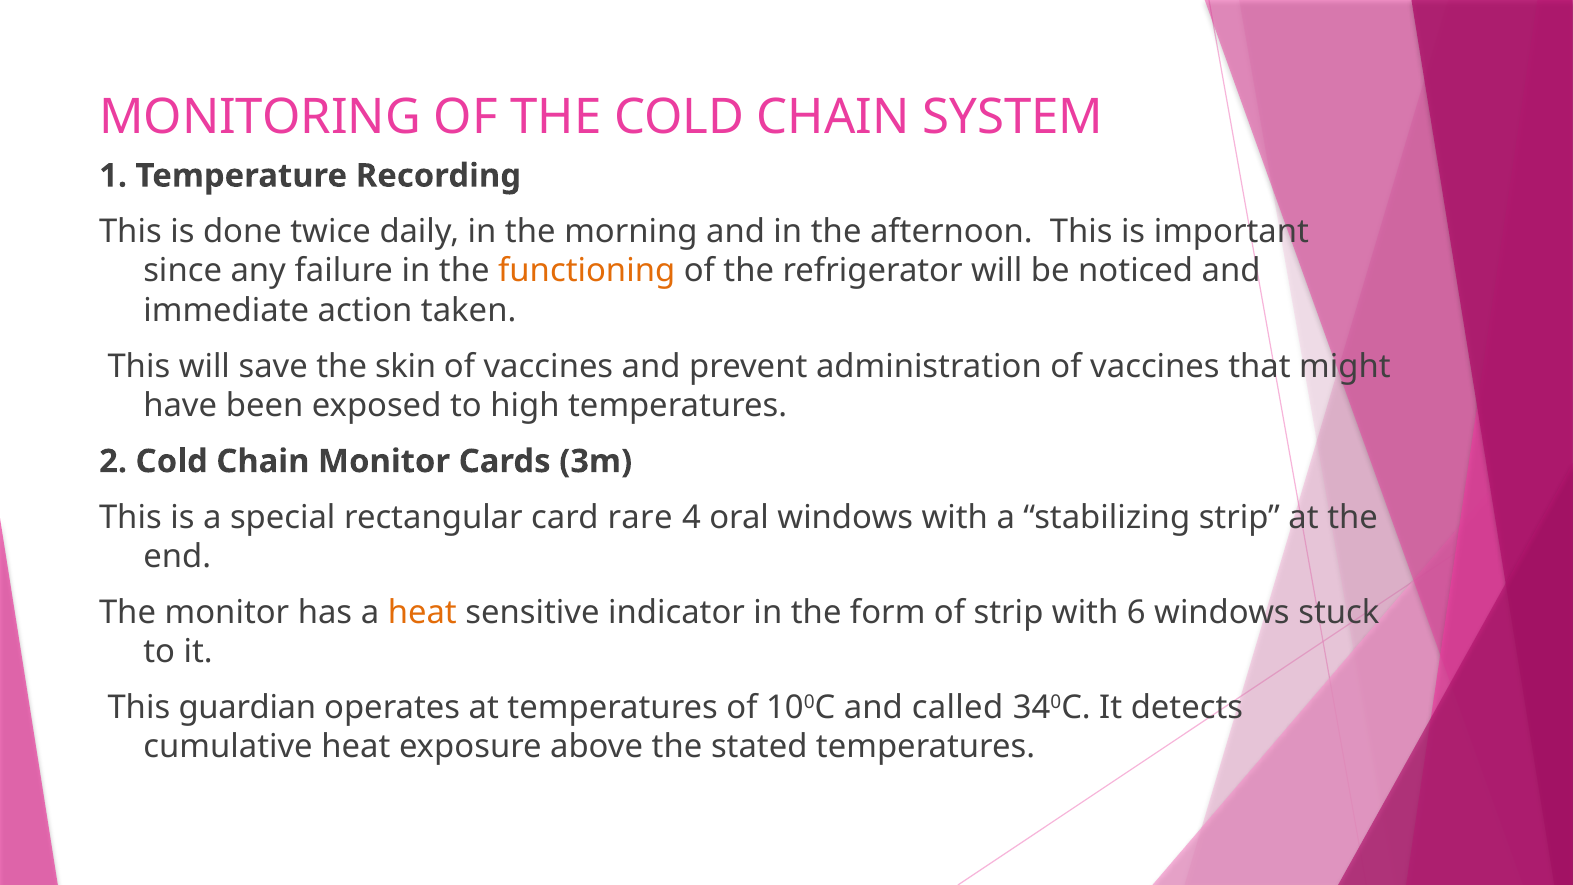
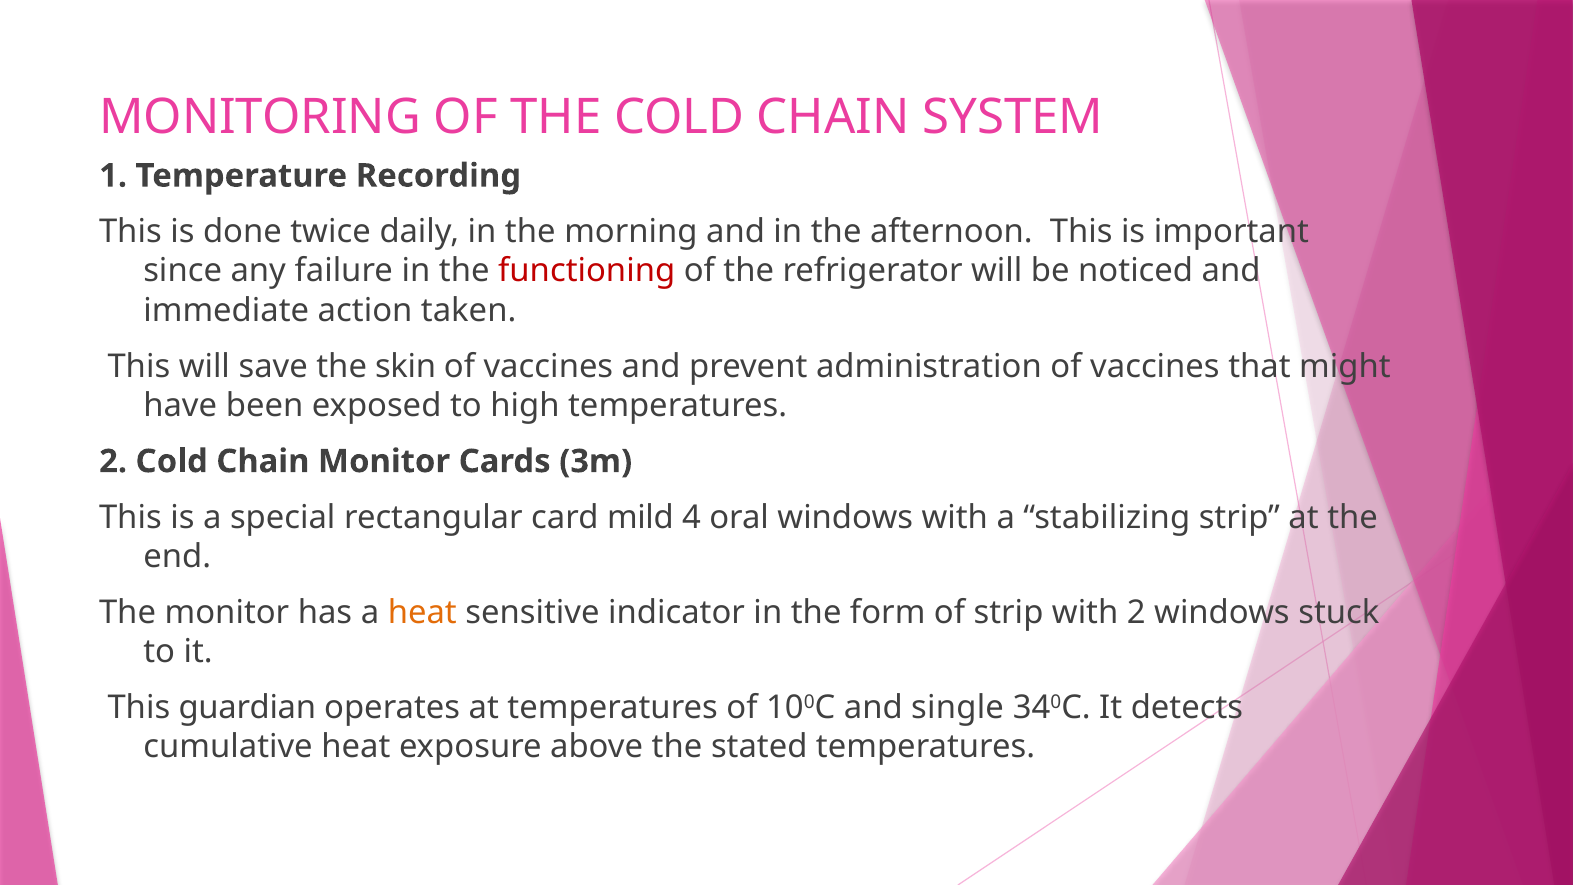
functioning colour: orange -> red
rare: rare -> mild
with 6: 6 -> 2
called: called -> single
